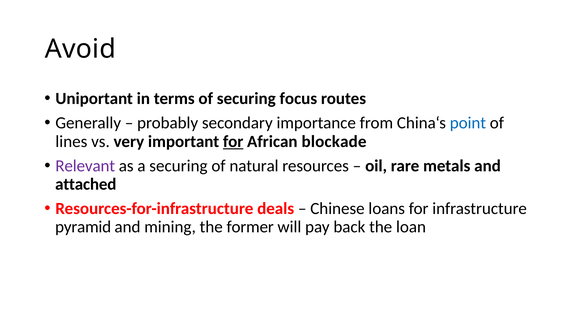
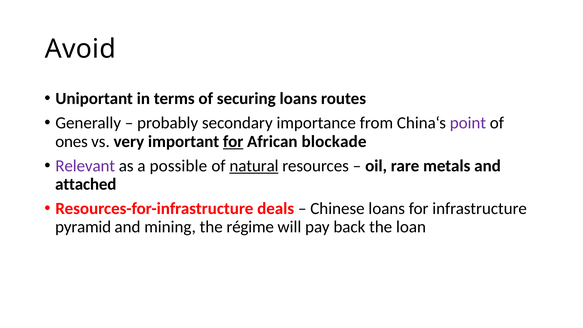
securing focus: focus -> loans
point colour: blue -> purple
lines: lines -> ones
a securing: securing -> possible
natural underline: none -> present
former: former -> régime
